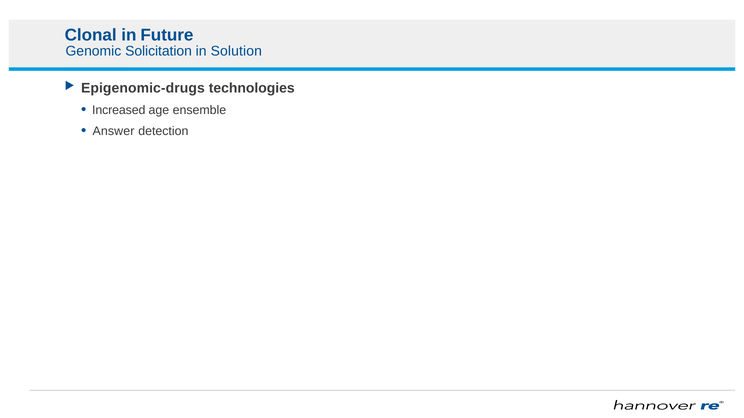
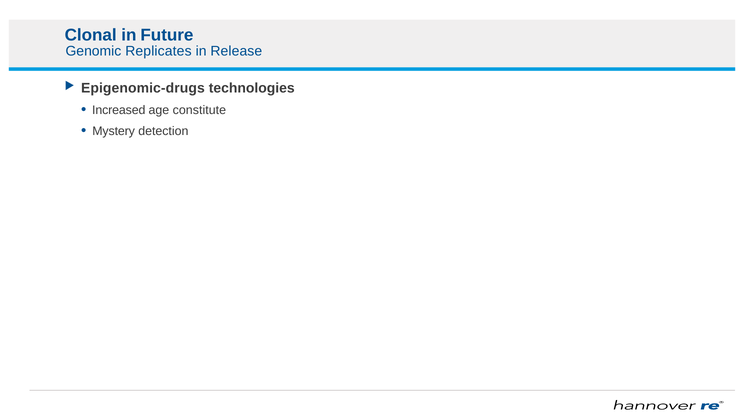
Solicitation: Solicitation -> Replicates
Solution: Solution -> Release
ensemble: ensemble -> constitute
Answer: Answer -> Mystery
